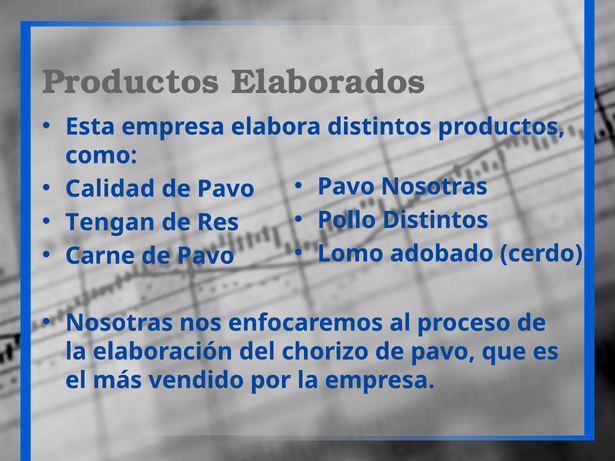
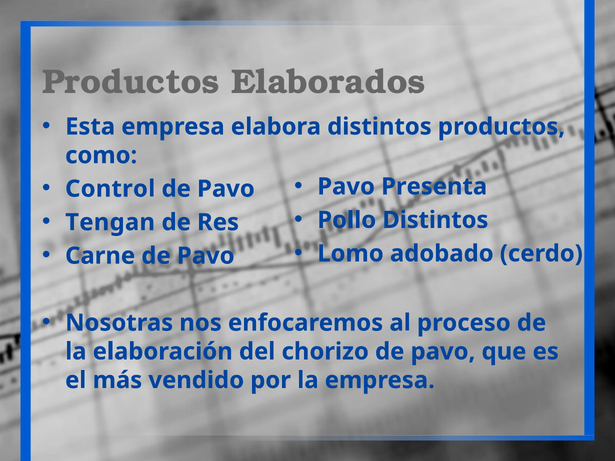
Pavo Nosotras: Nosotras -> Presenta
Calidad: Calidad -> Control
